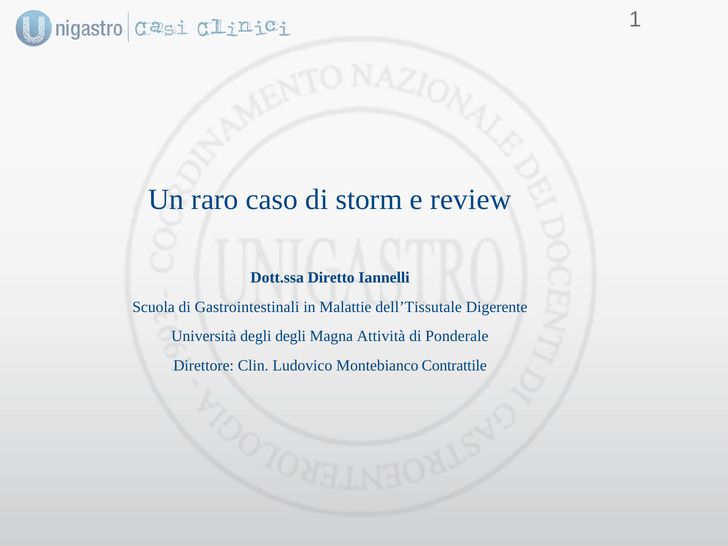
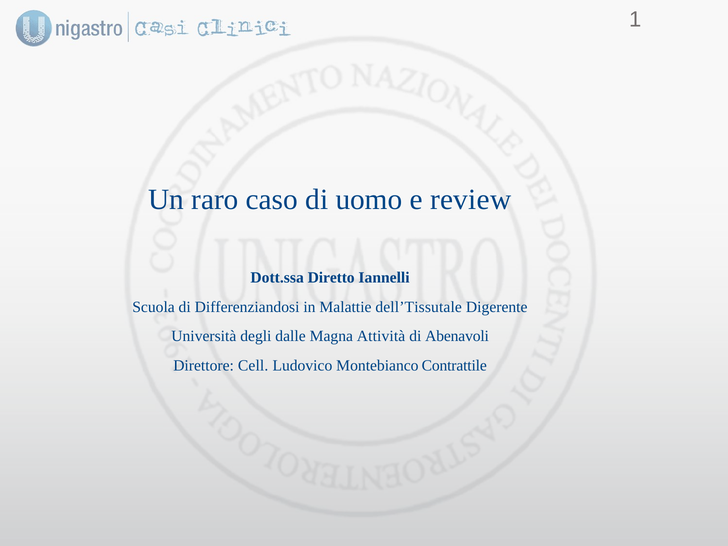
storm: storm -> uomo
Gastrointestinali: Gastrointestinali -> Differenziandosi
degli degli: degli -> dalle
Ponderale: Ponderale -> Abenavoli
Clin: Clin -> Cell
